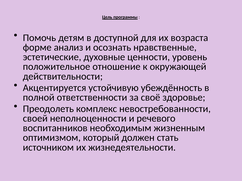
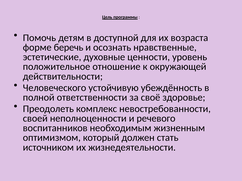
анализ: анализ -> беречь
Акцентируется: Акцентируется -> Человеческого
